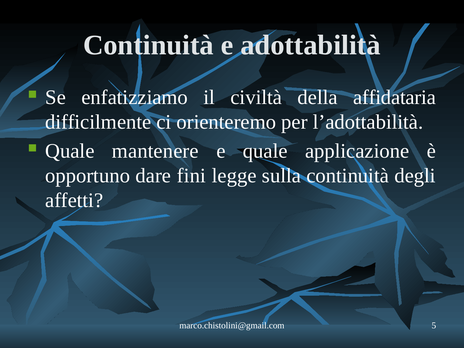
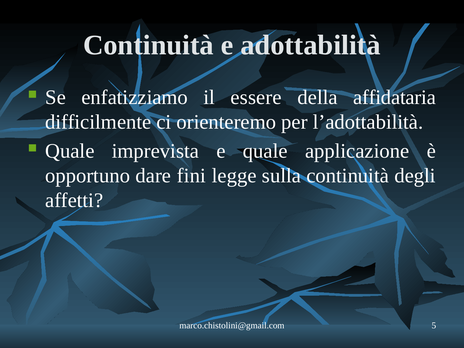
civiltà: civiltà -> essere
mantenere: mantenere -> imprevista
